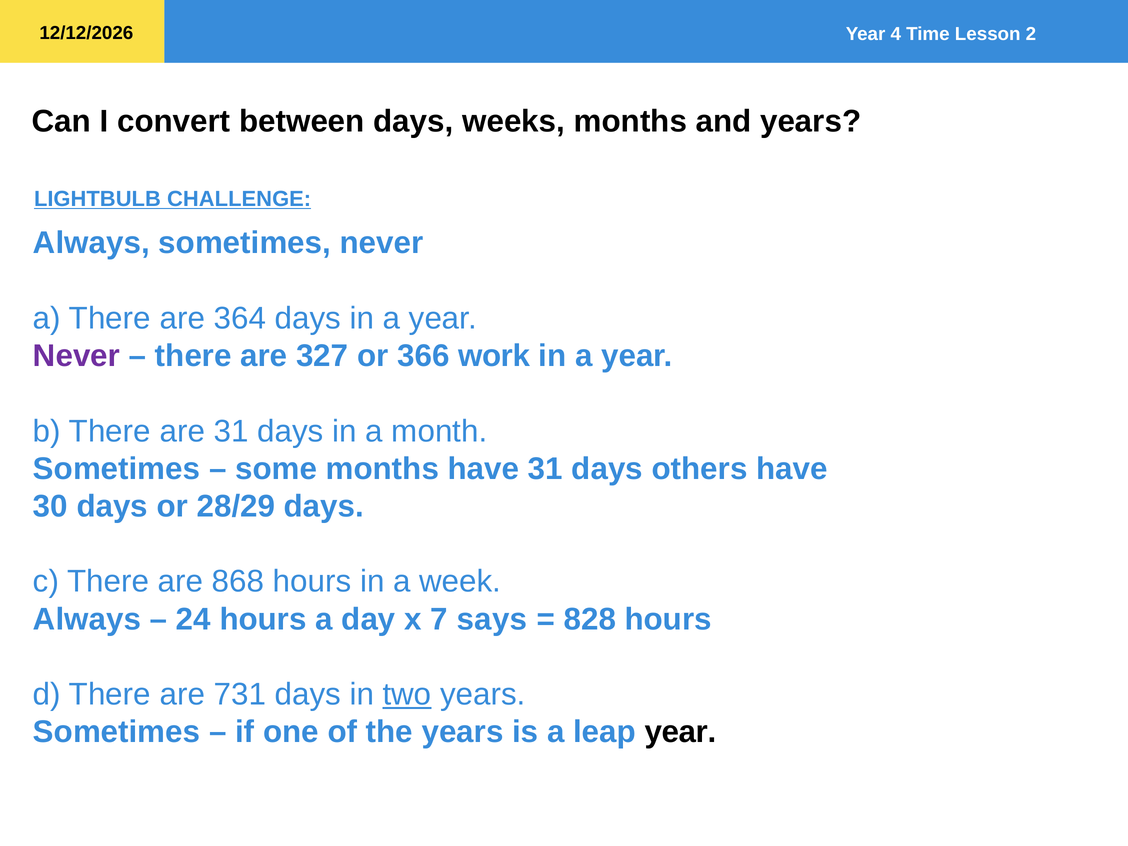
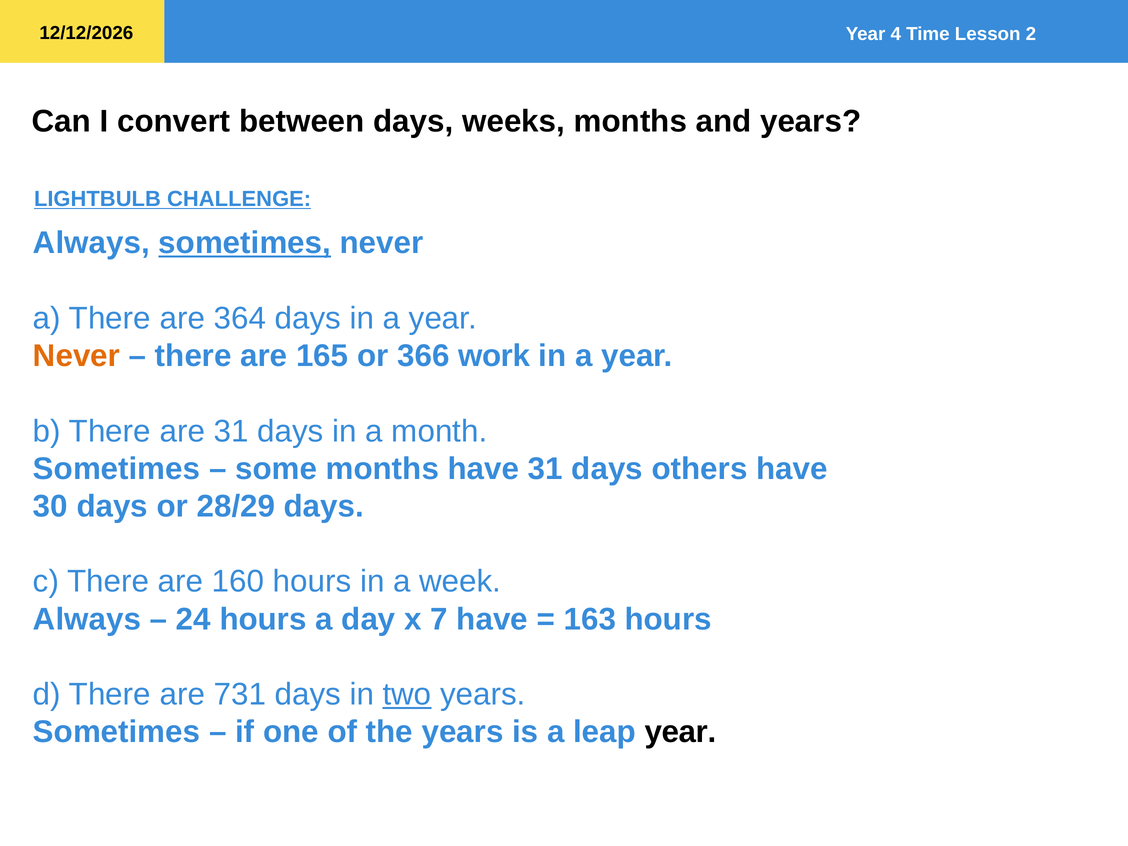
sometimes at (245, 243) underline: none -> present
Never at (77, 356) colour: purple -> orange
327: 327 -> 165
868: 868 -> 160
7 says: says -> have
828: 828 -> 163
